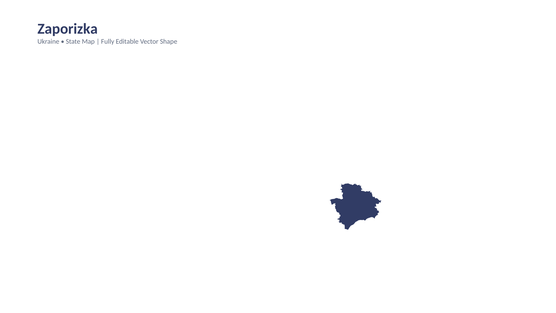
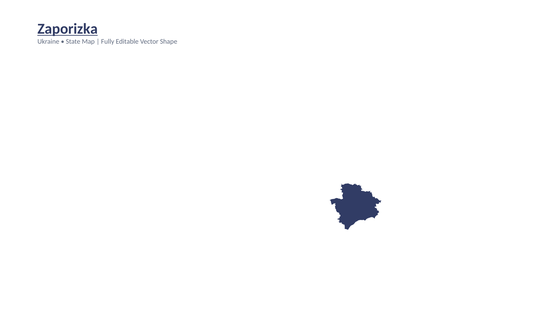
Zaporizka underline: none -> present
